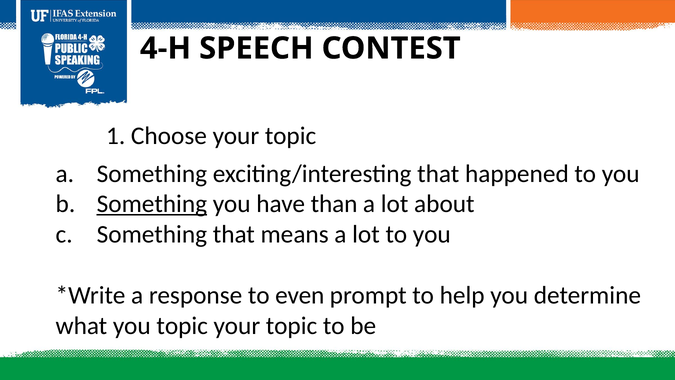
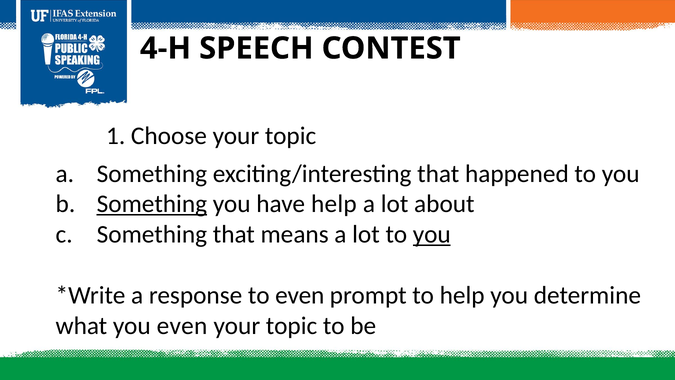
have than: than -> help
you at (432, 234) underline: none -> present
you topic: topic -> even
